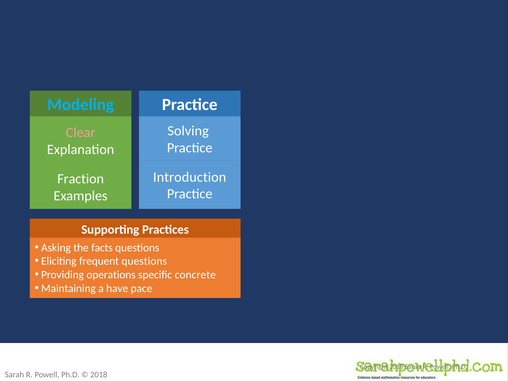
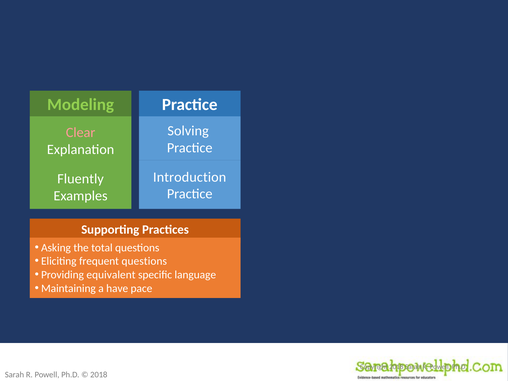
Modeling colour: light blue -> light green
Fraction: Fraction -> Fluently
facts: facts -> total
operations: operations -> equivalent
concrete: concrete -> language
